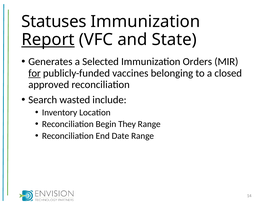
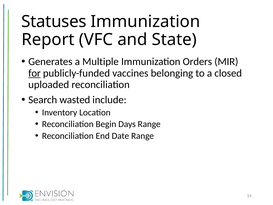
Report underline: present -> none
Selected: Selected -> Multiple
approved: approved -> uploaded
They: They -> Days
